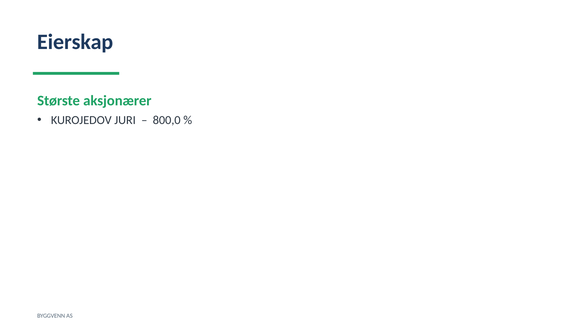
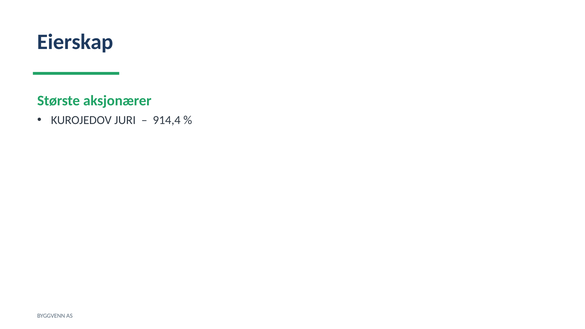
800,0: 800,0 -> 914,4
